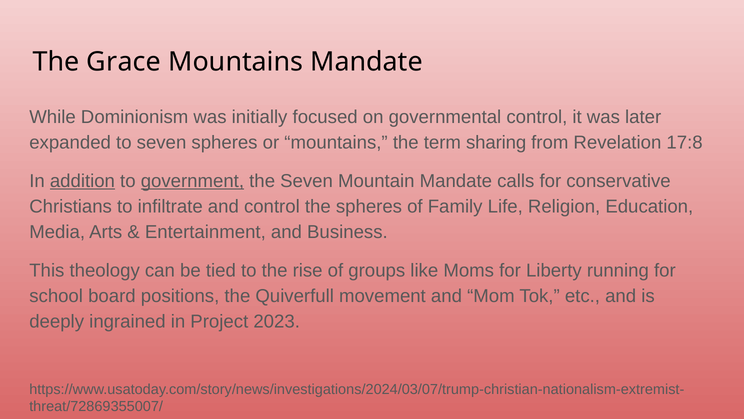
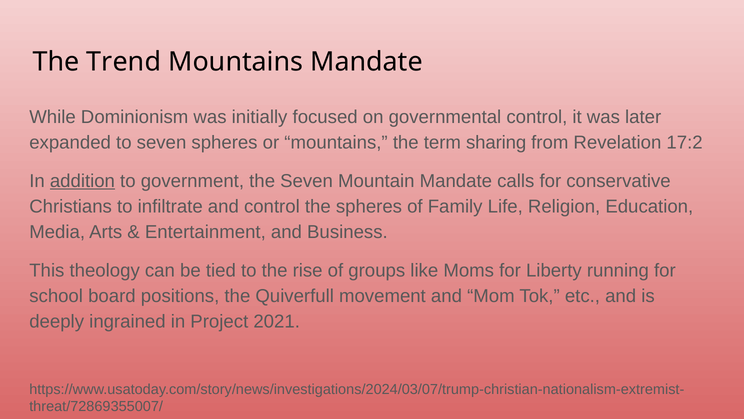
Grace: Grace -> Trend
17:8: 17:8 -> 17:2
government underline: present -> none
2023: 2023 -> 2021
